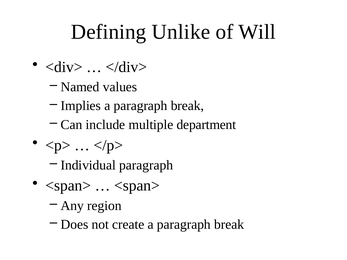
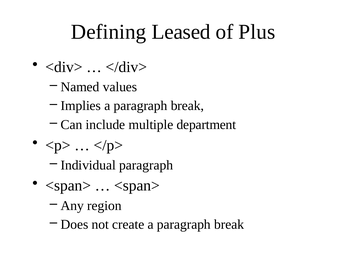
Unlike: Unlike -> Leased
Will: Will -> Plus
